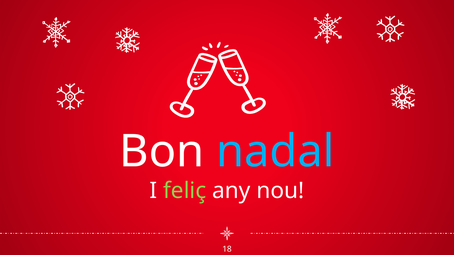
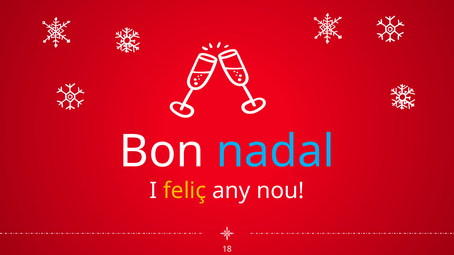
feliç colour: light green -> yellow
